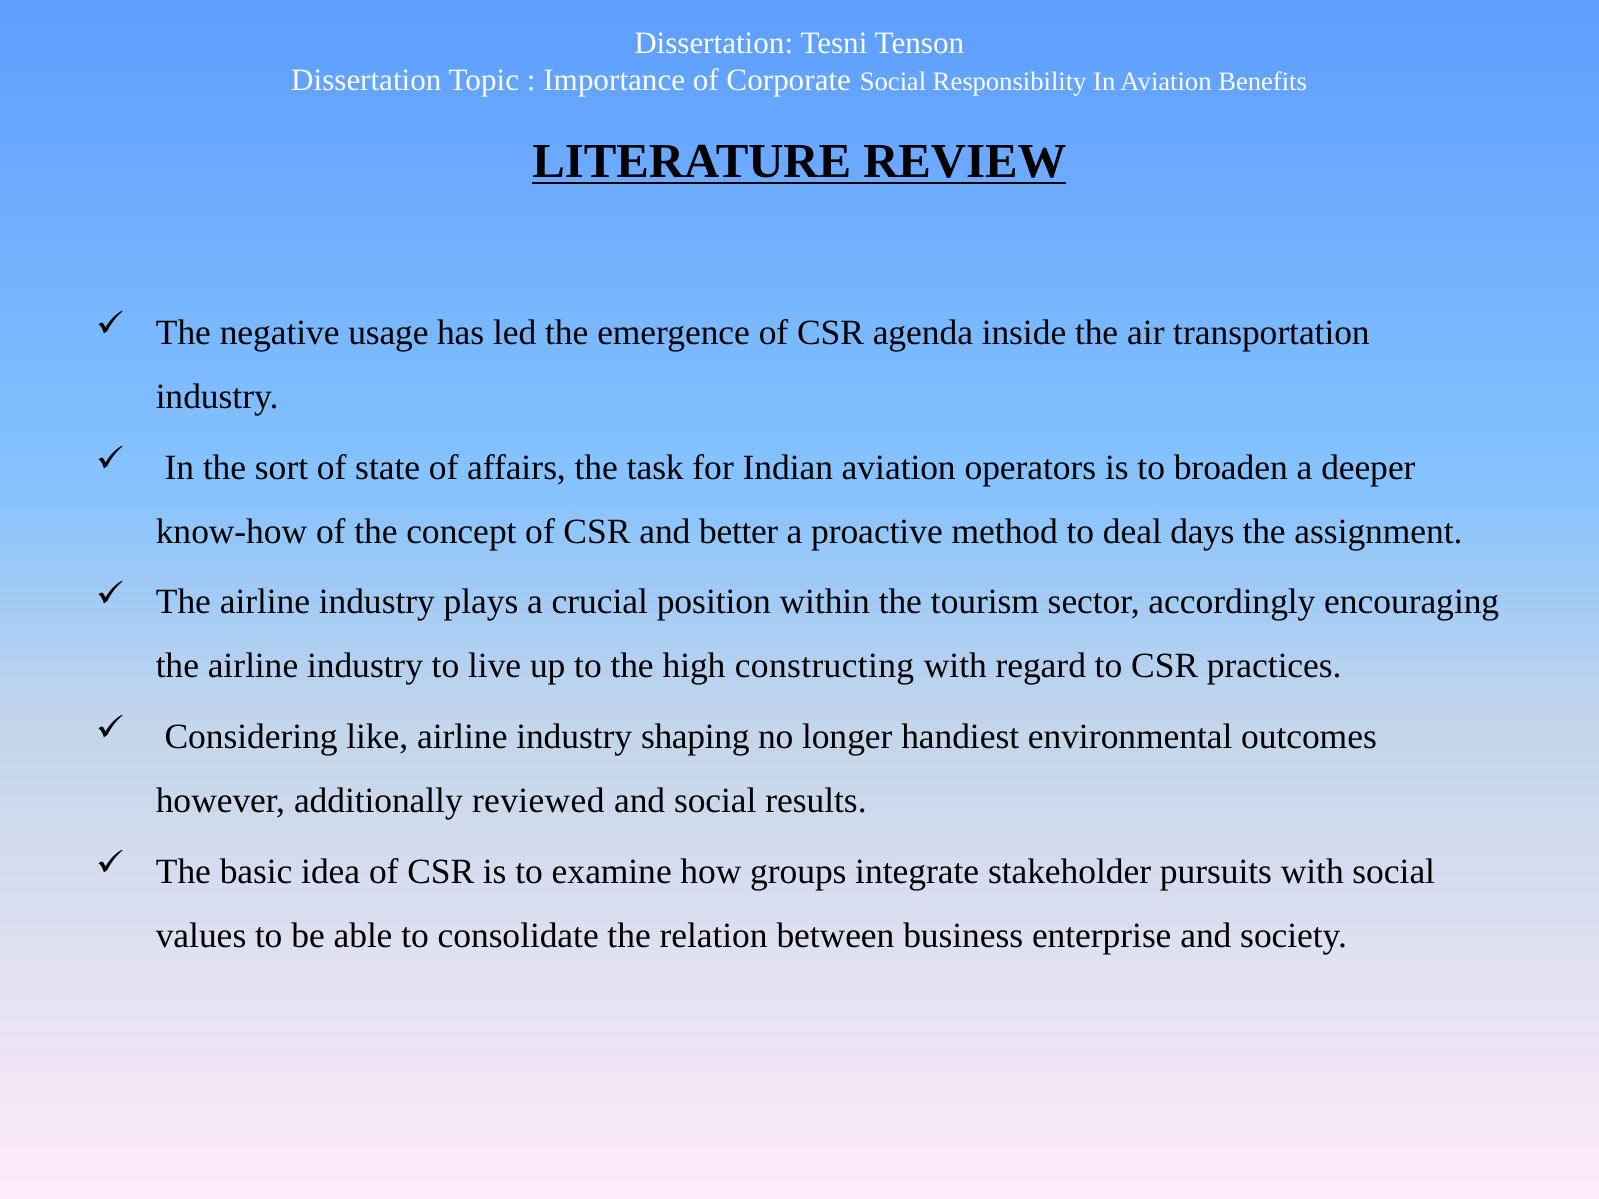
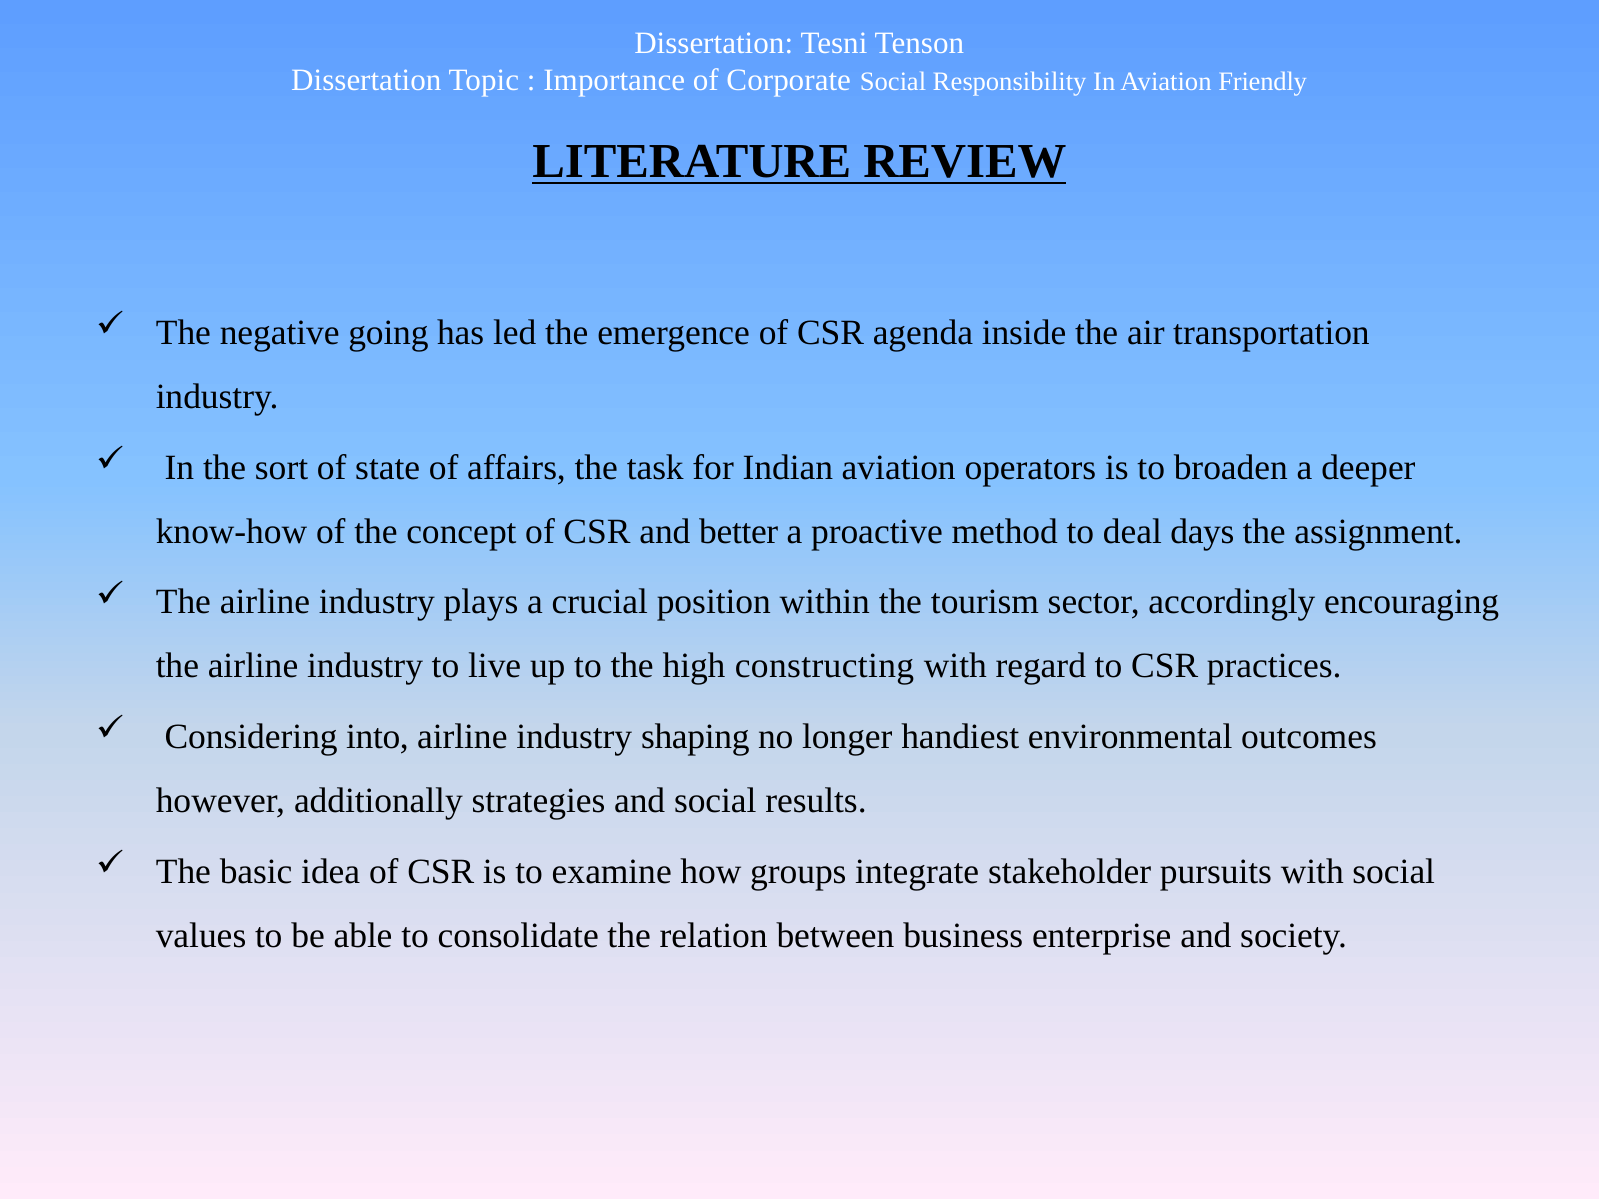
Benefits: Benefits -> Friendly
usage: usage -> going
like: like -> into
reviewed: reviewed -> strategies
